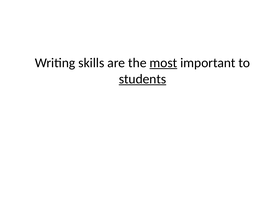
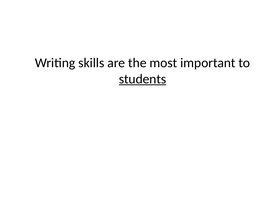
most underline: present -> none
